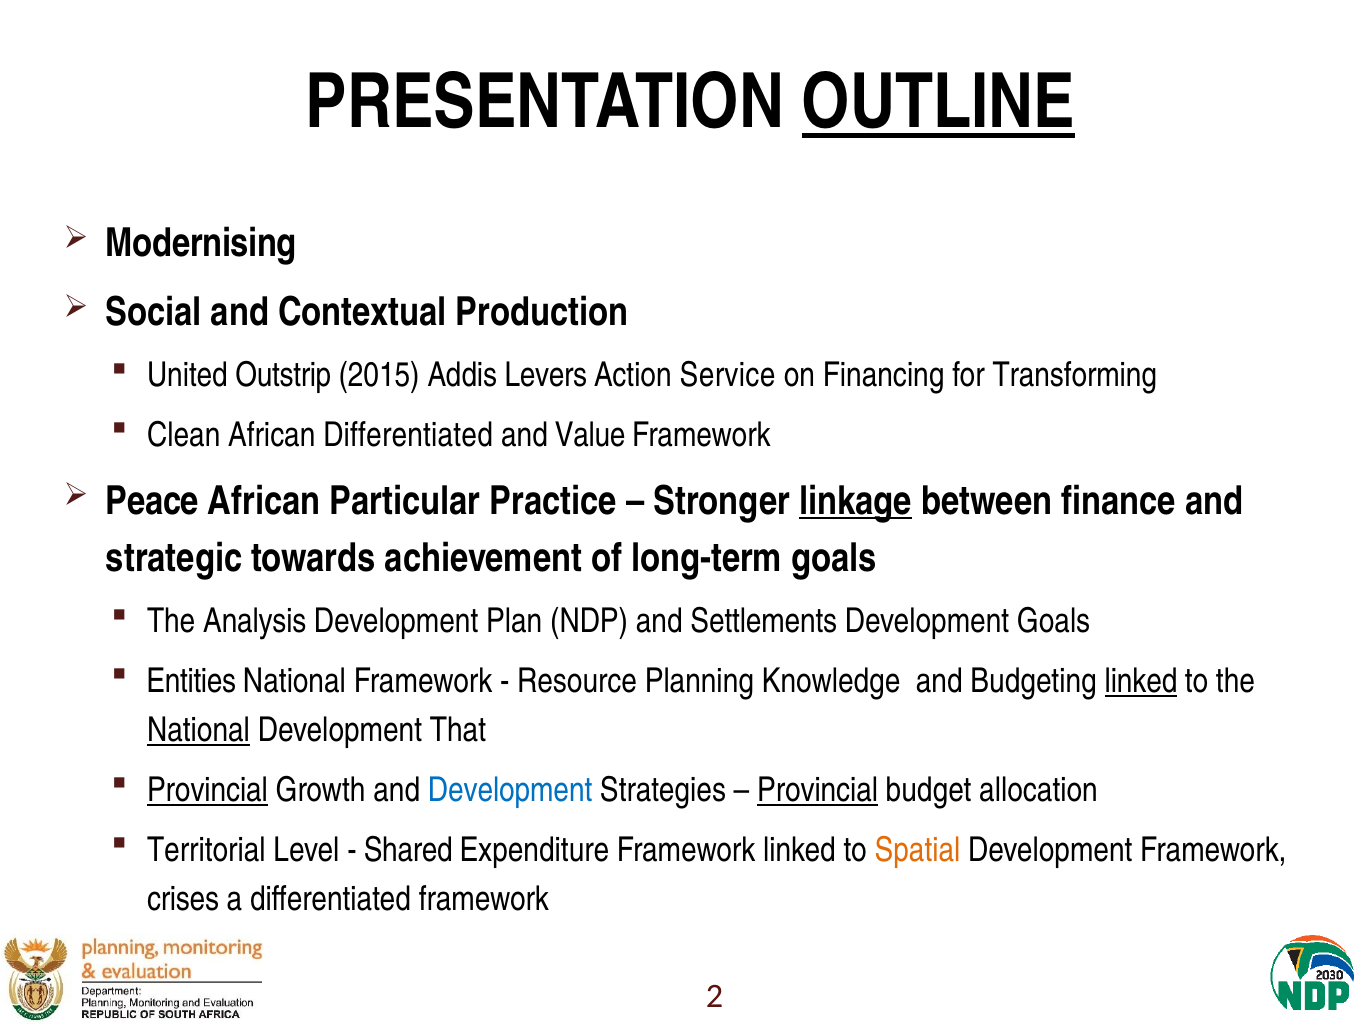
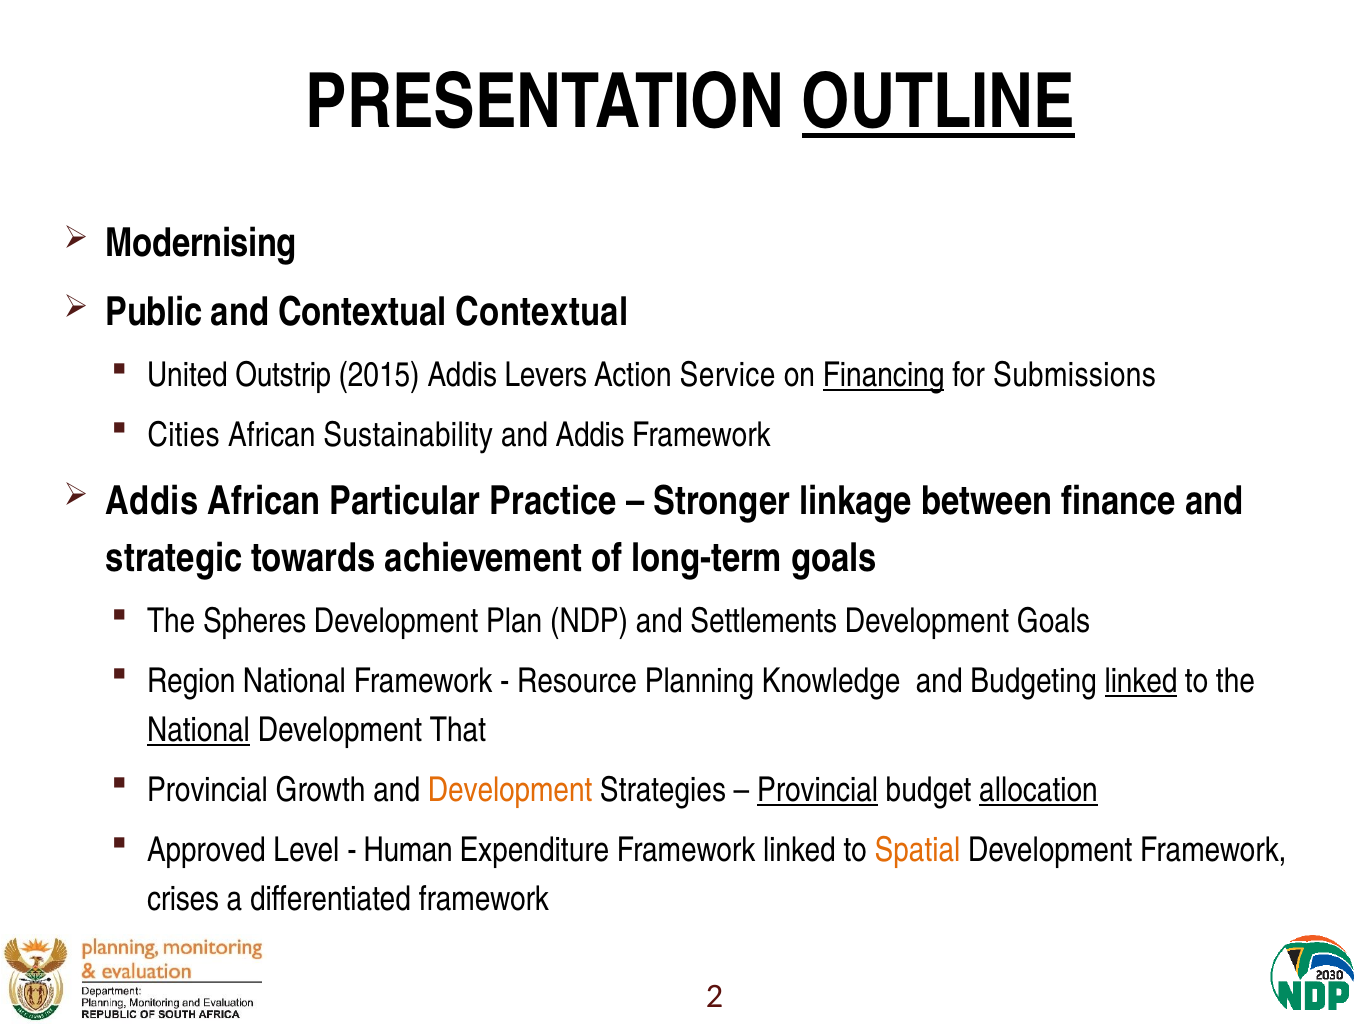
Social: Social -> Public
Contextual Production: Production -> Contextual
Financing underline: none -> present
Transforming: Transforming -> Submissions
Clean: Clean -> Cities
African Differentiated: Differentiated -> Sustainability
and Value: Value -> Addis
Peace at (153, 501): Peace -> Addis
linkage underline: present -> none
Analysis: Analysis -> Spheres
Entities: Entities -> Region
Provincial at (208, 790) underline: present -> none
Development at (510, 790) colour: blue -> orange
allocation underline: none -> present
Territorial: Territorial -> Approved
Shared: Shared -> Human
